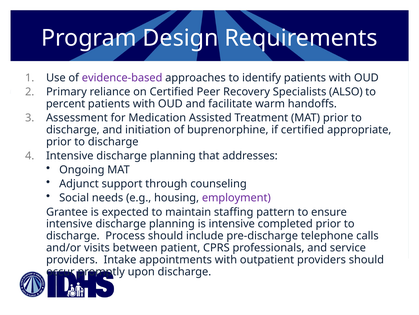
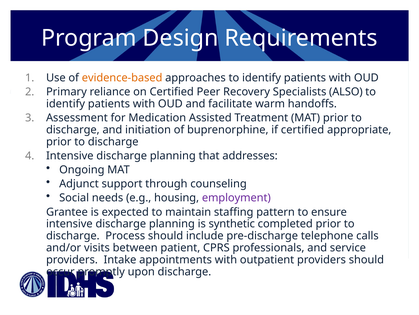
evidence-based colour: purple -> orange
percent at (66, 103): percent -> identify
is intensive: intensive -> synthetic
